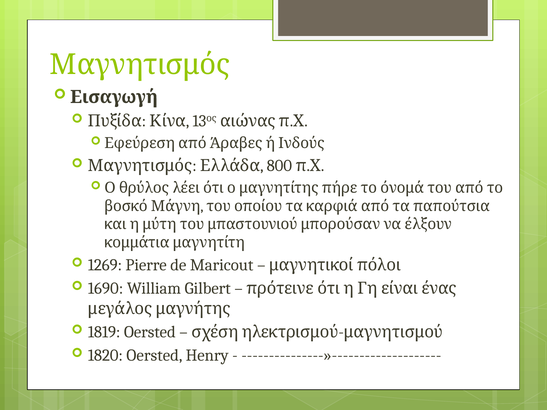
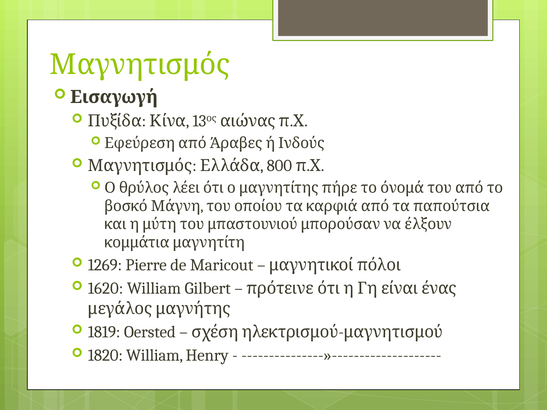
1690: 1690 -> 1620
1820 Oersted: Oersted -> William
